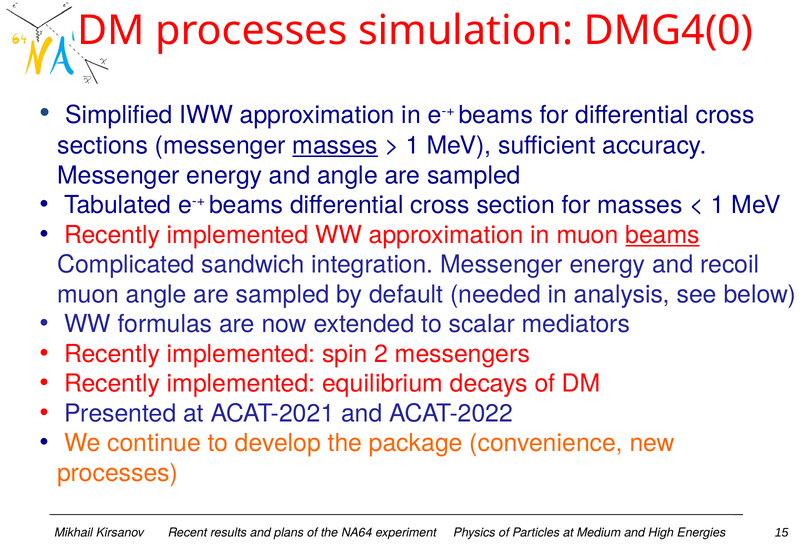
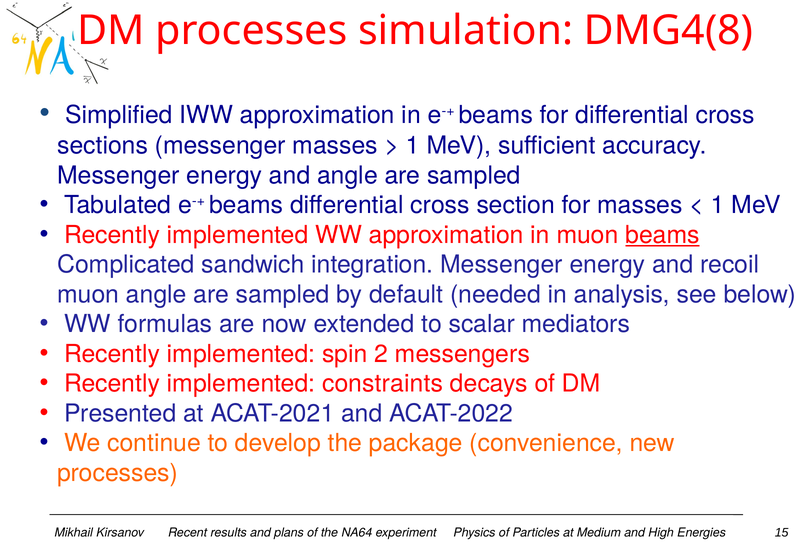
DMG4(0: DMG4(0 -> DMG4(8
masses at (335, 145) underline: present -> none
equilibrium: equilibrium -> constraints
